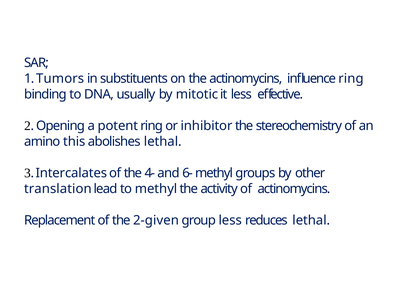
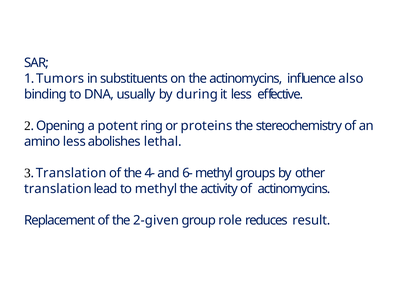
influence ring: ring -> also
mitotic: mitotic -> during
inhibitor: inhibitor -> proteins
amino this: this -> less
Intercalates at (71, 173): Intercalates -> Translation
group less: less -> role
reduces lethal: lethal -> result
